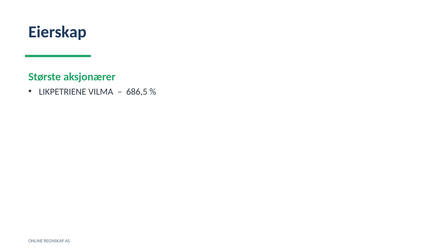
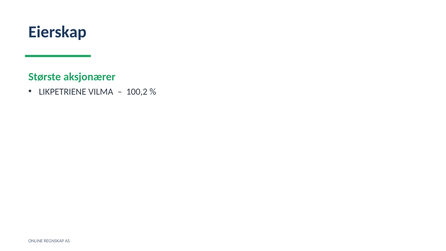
686,5: 686,5 -> 100,2
